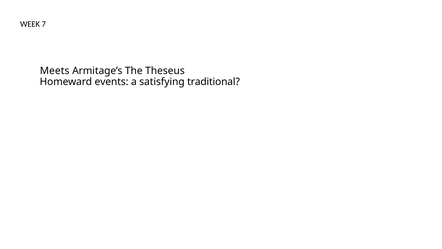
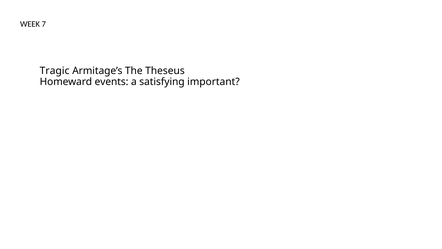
Meets: Meets -> Tragic
traditional: traditional -> important
